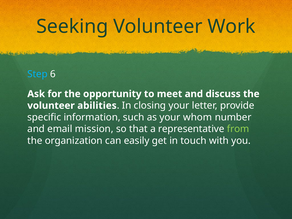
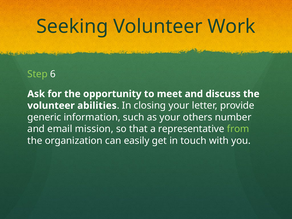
Step colour: light blue -> light green
specific: specific -> generic
whom: whom -> others
